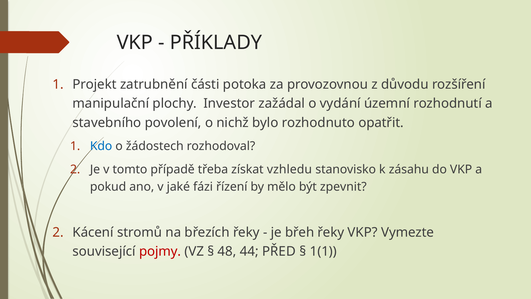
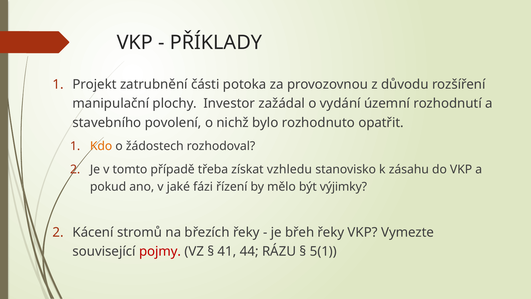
Kdo colour: blue -> orange
zpevnit: zpevnit -> výjimky
48: 48 -> 41
PŘED: PŘED -> RÁZU
1(1: 1(1 -> 5(1
